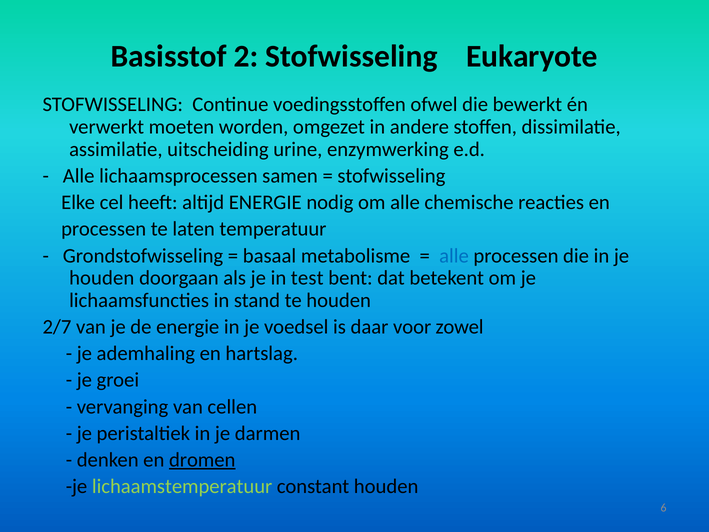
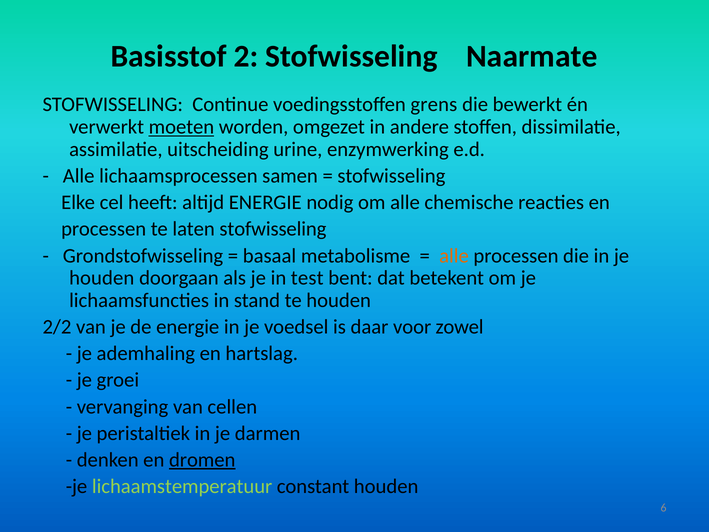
Eukaryote: Eukaryote -> Naarmate
ofwel: ofwel -> grens
moeten underline: none -> present
laten temperatuur: temperatuur -> stofwisseling
alle at (454, 256) colour: blue -> orange
2/7: 2/7 -> 2/2
